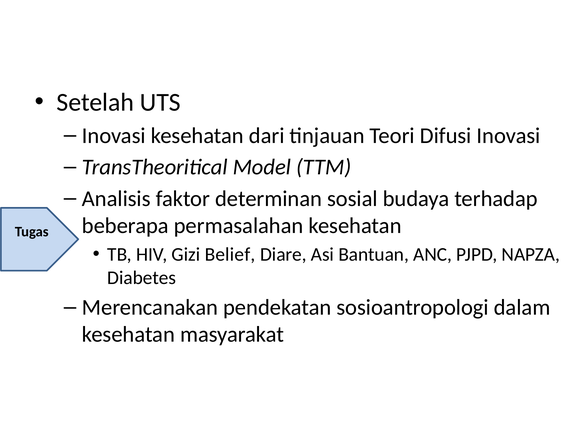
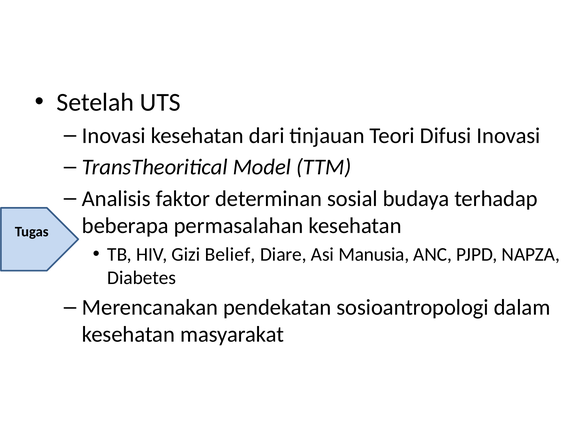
Bantuan: Bantuan -> Manusia
